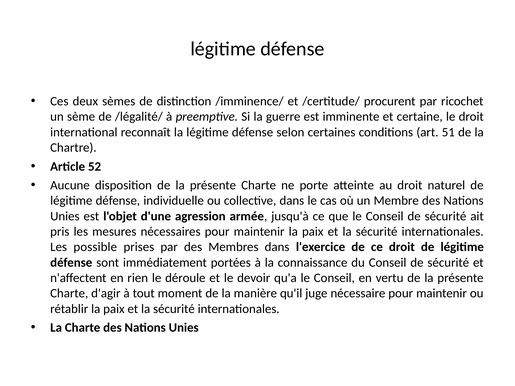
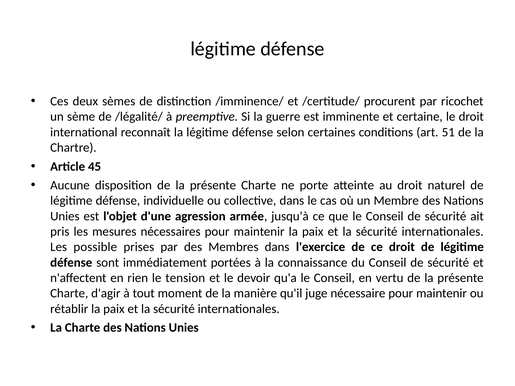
52: 52 -> 45
déroule: déroule -> tension
